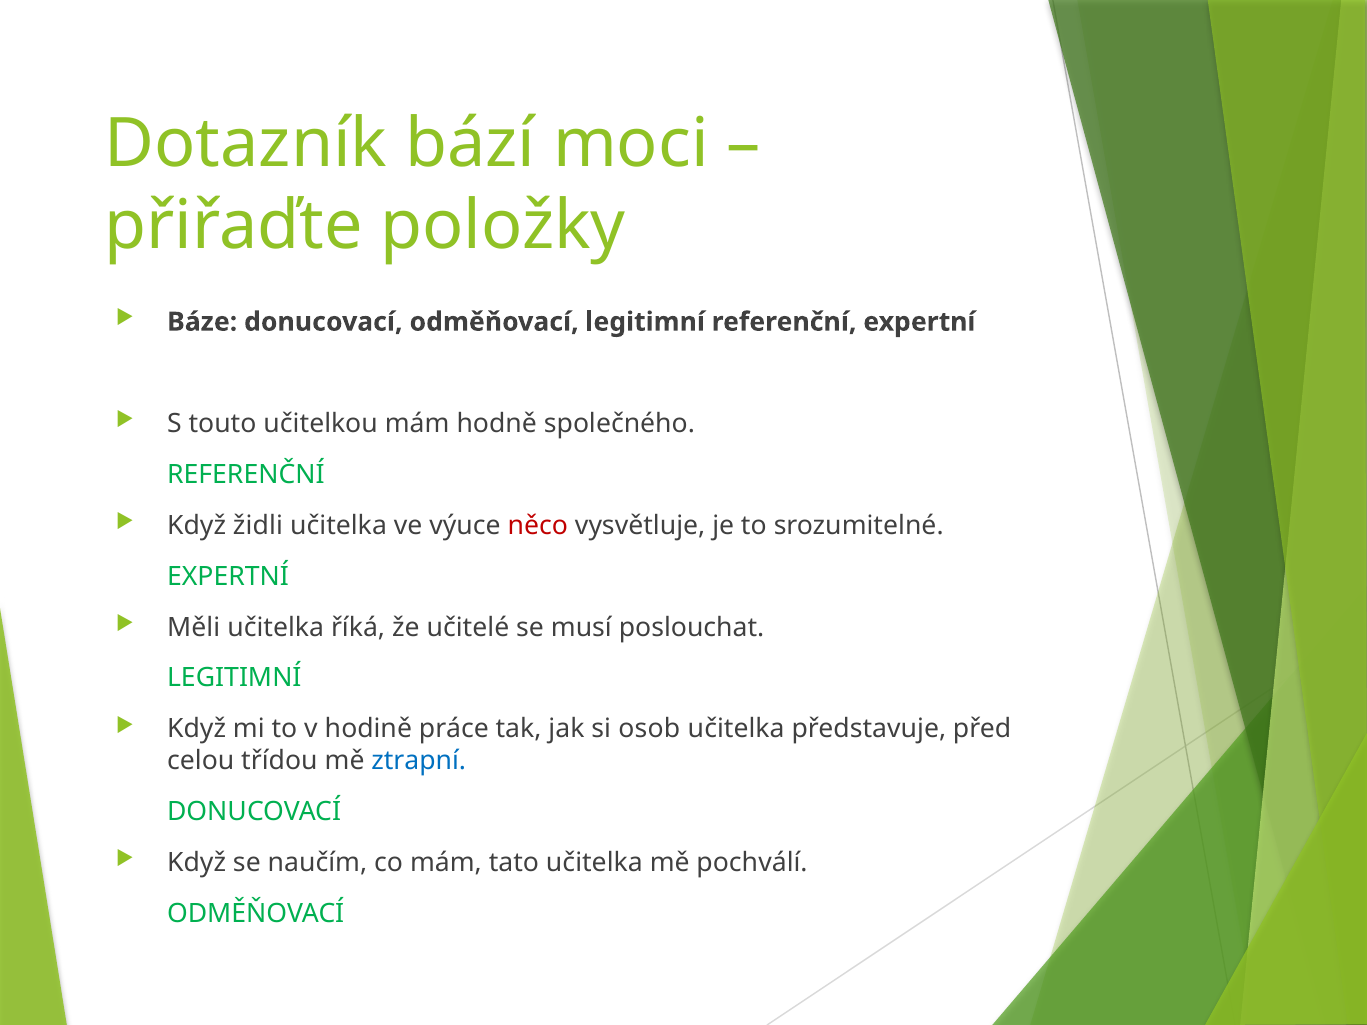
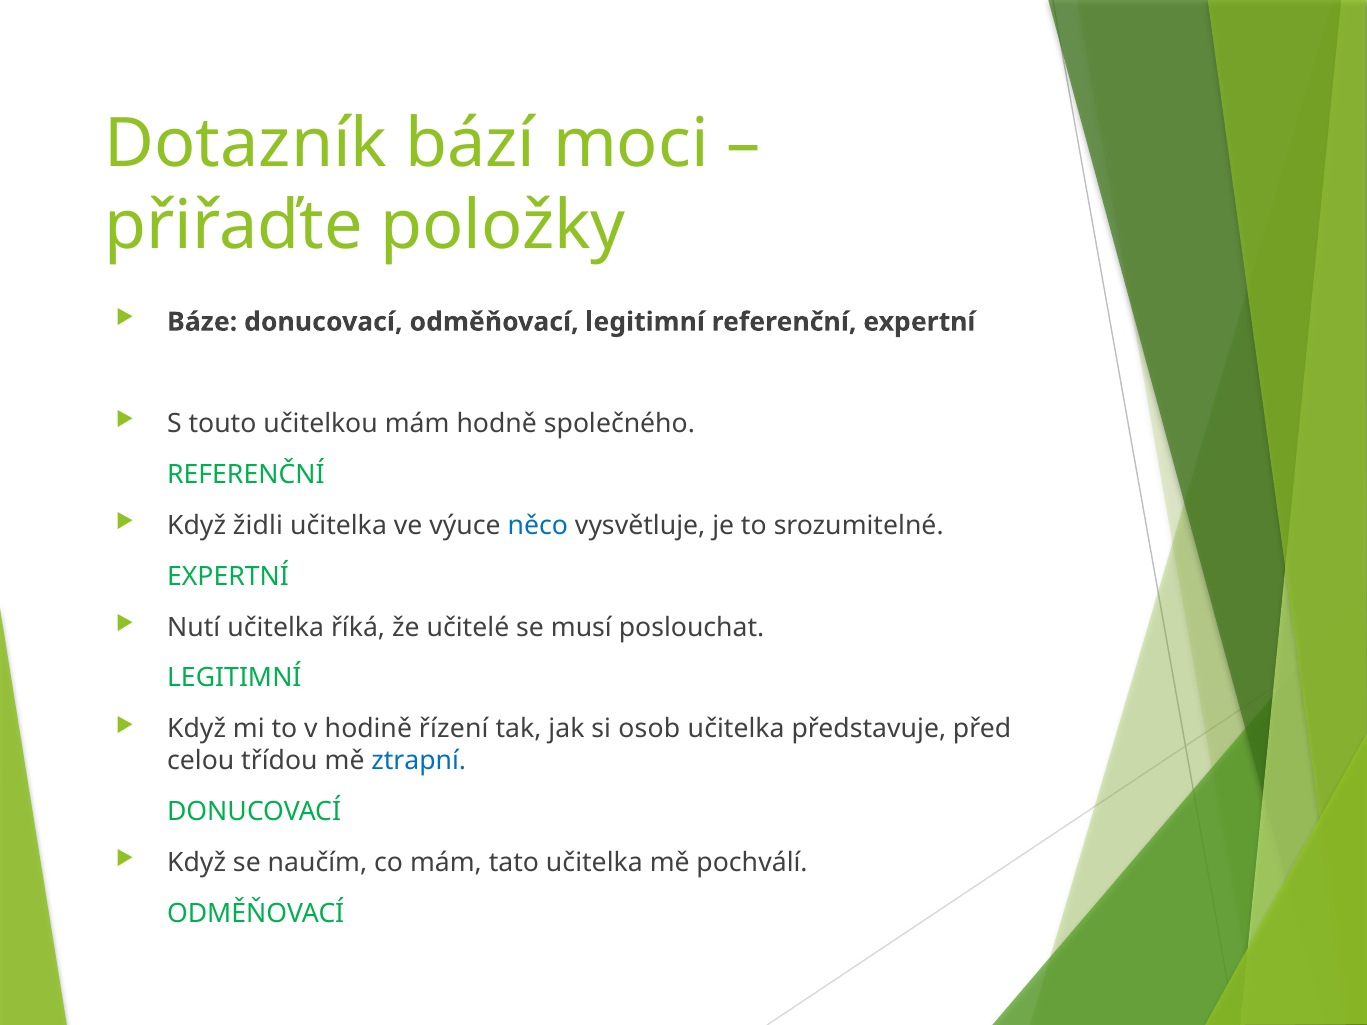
něco colour: red -> blue
Měli: Měli -> Nutí
práce: práce -> řízení
